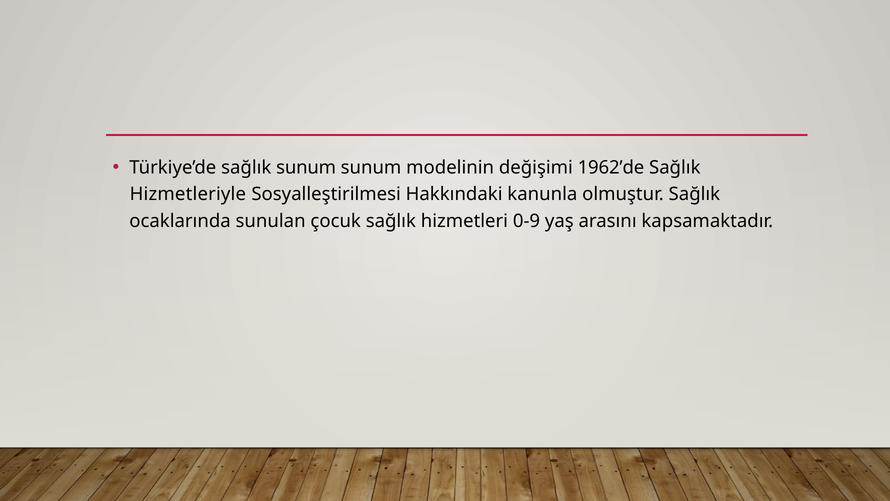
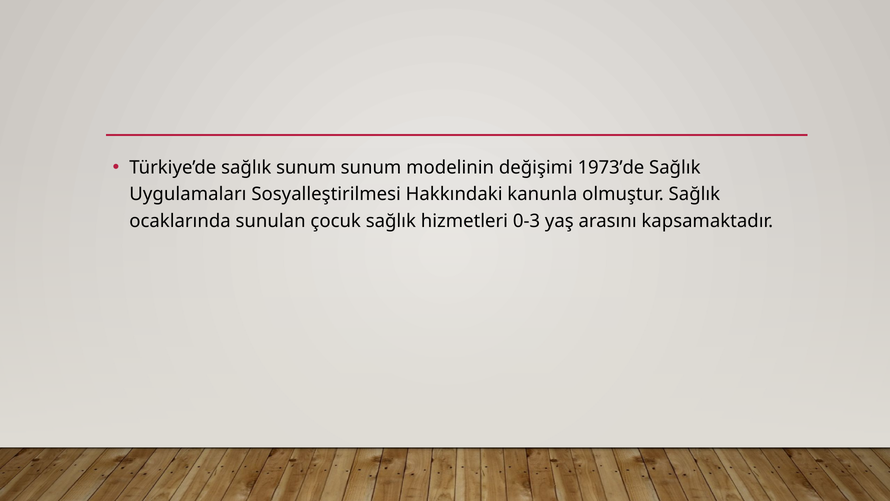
1962’de: 1962’de -> 1973’de
Hizmetleriyle: Hizmetleriyle -> Uygulamaları
0-9: 0-9 -> 0-3
